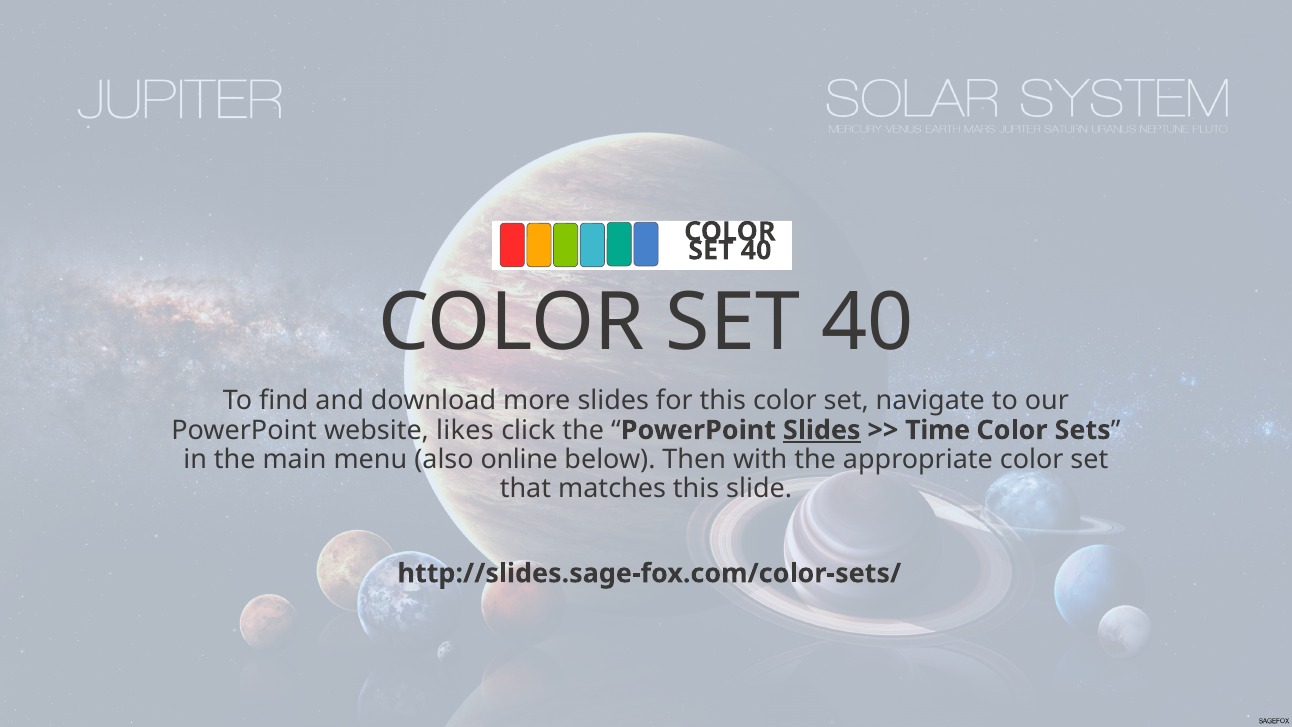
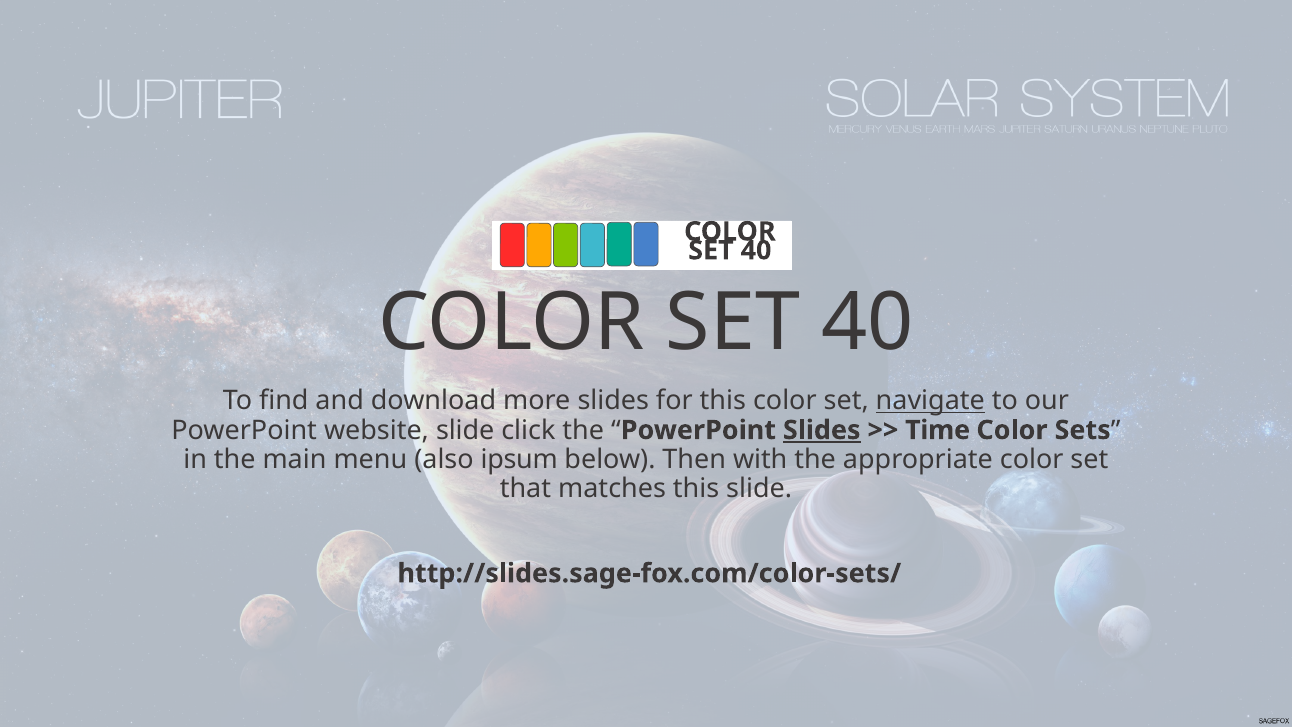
navigate underline: none -> present
website likes: likes -> slide
online: online -> ipsum
